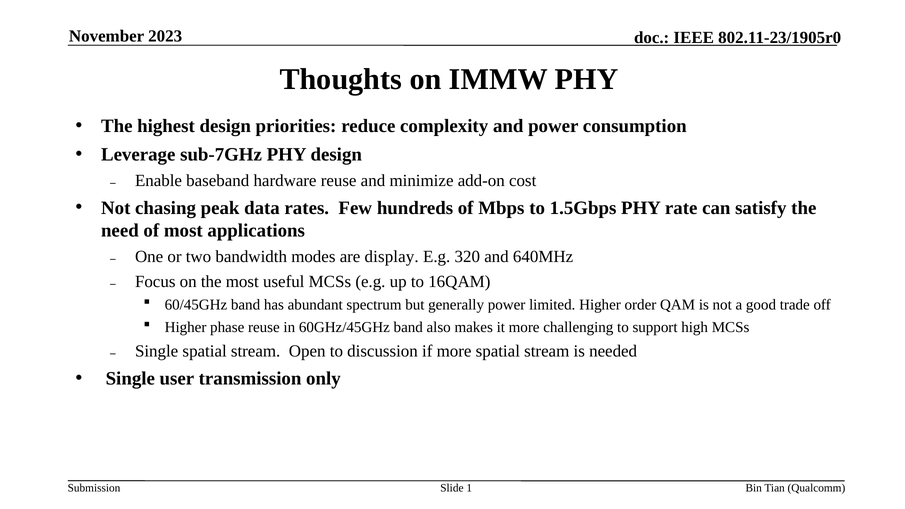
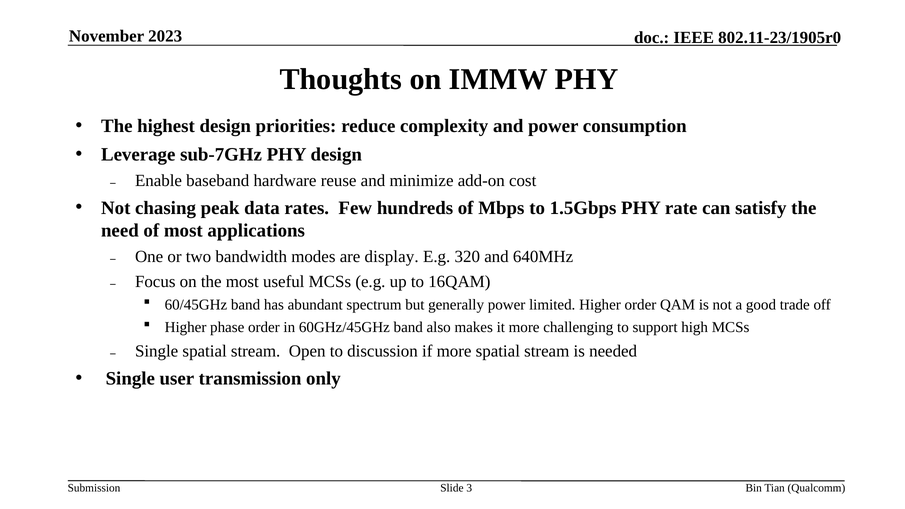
phase reuse: reuse -> order
1: 1 -> 3
